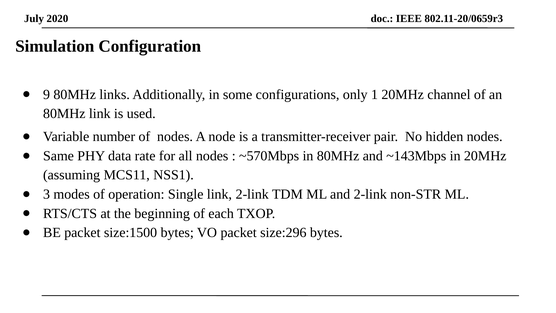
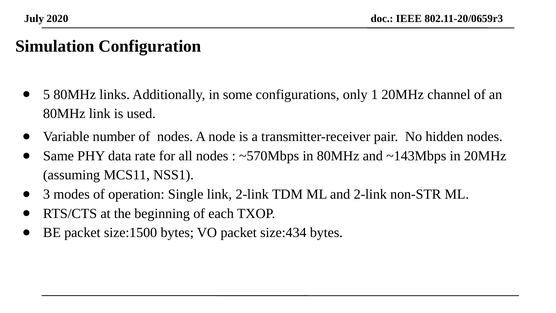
9: 9 -> 5
size:296: size:296 -> size:434
